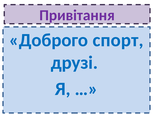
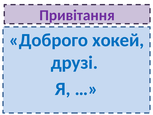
спорт: спорт -> хокей
